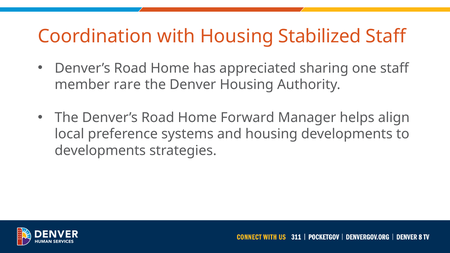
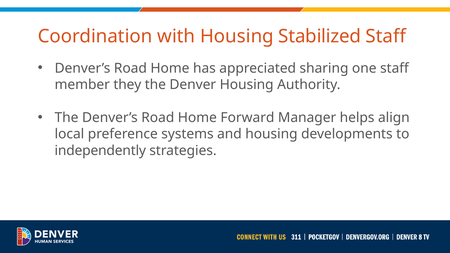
rare: rare -> they
developments at (100, 151): developments -> independently
